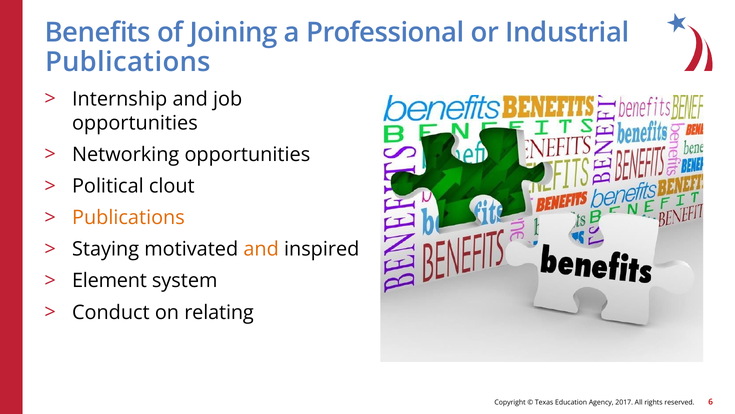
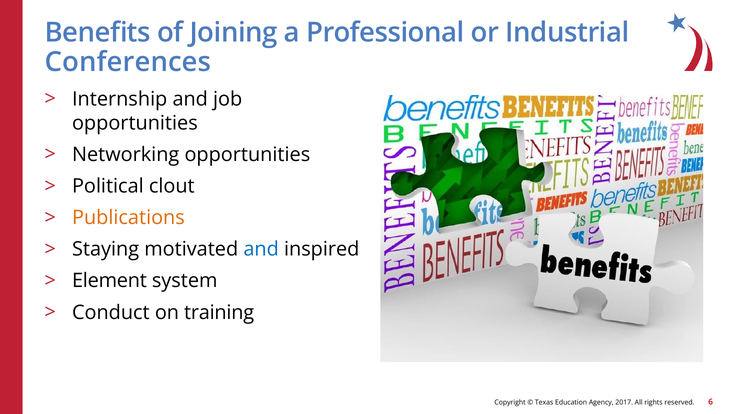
Publications at (128, 62): Publications -> Conferences
and at (261, 249) colour: orange -> blue
relating: relating -> training
